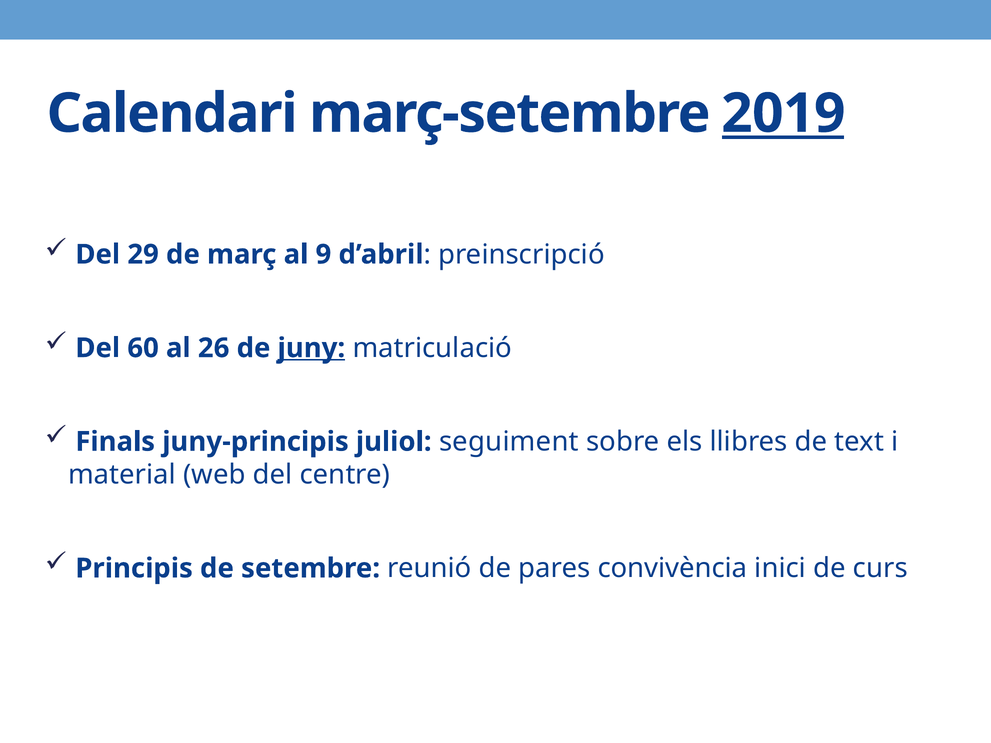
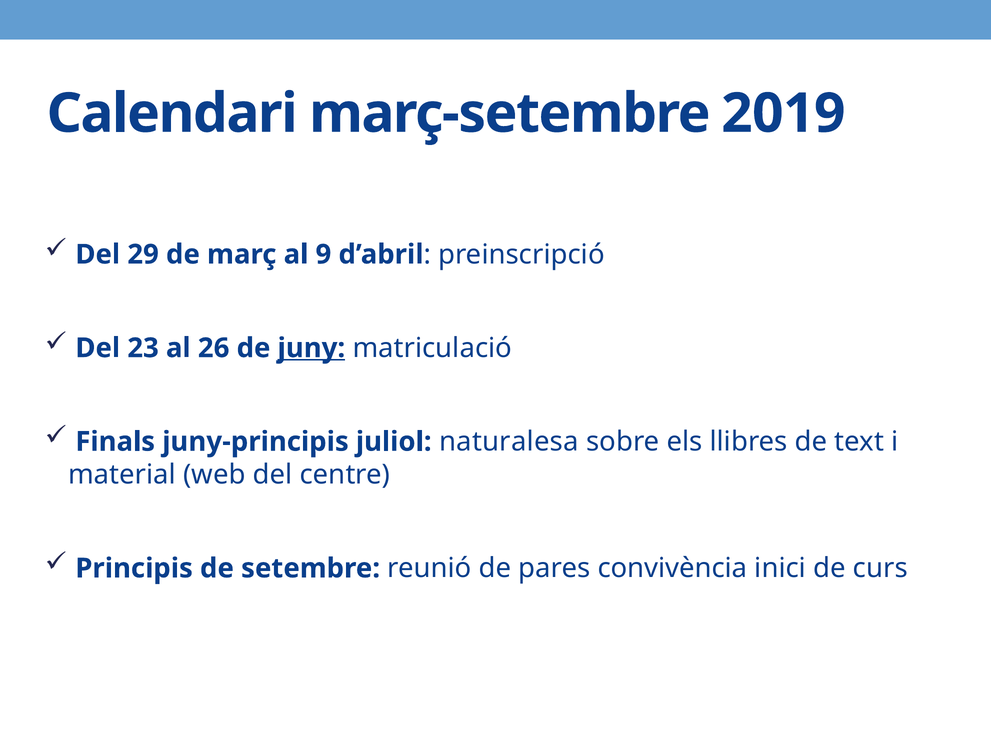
2019 underline: present -> none
60: 60 -> 23
seguiment: seguiment -> naturalesa
